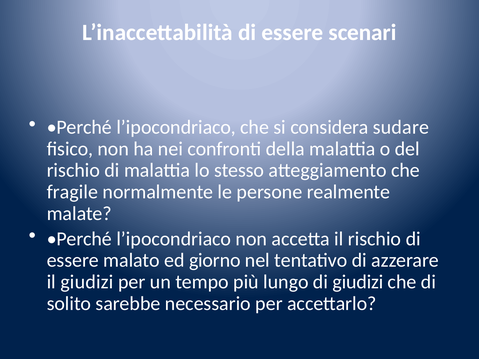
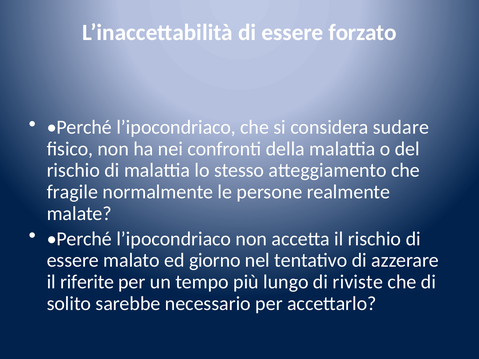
scenari: scenari -> forzato
il giudizi: giudizi -> riferite
di giudizi: giudizi -> riviste
